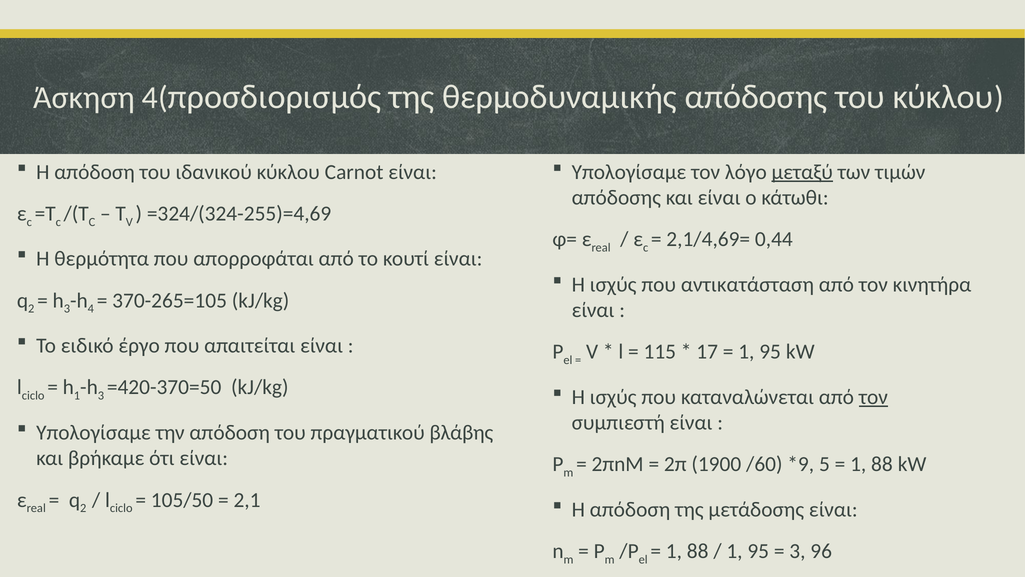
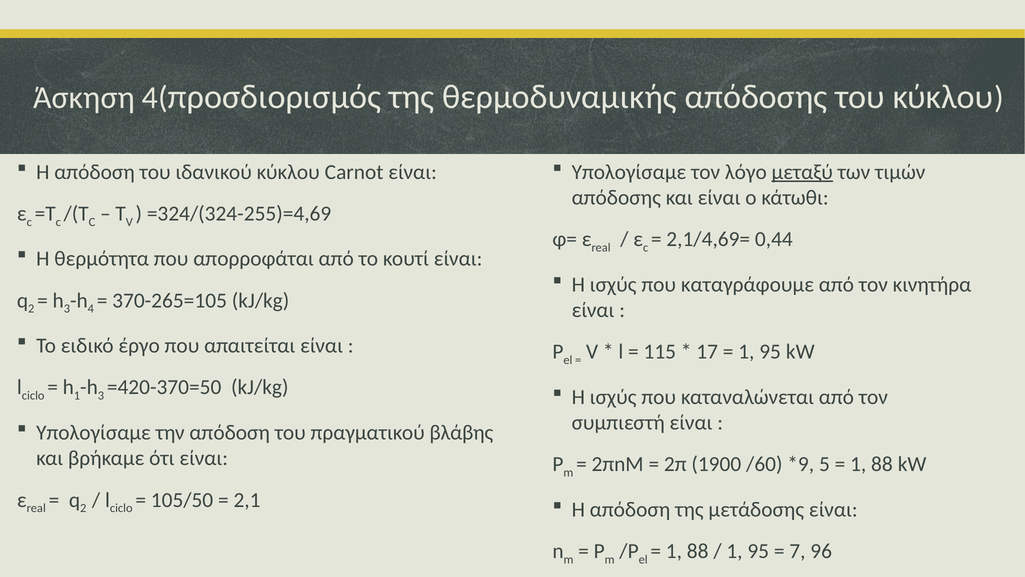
αντικατάσταση: αντικατάσταση -> καταγράφουμε
τον at (873, 397) underline: present -> none
3 at (797, 551): 3 -> 7
